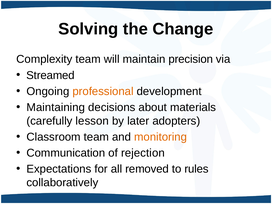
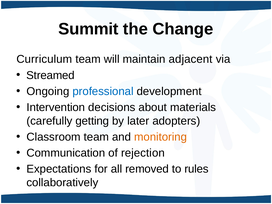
Solving: Solving -> Summit
Complexity: Complexity -> Curriculum
precision: precision -> adjacent
professional colour: orange -> blue
Maintaining: Maintaining -> Intervention
lesson: lesson -> getting
